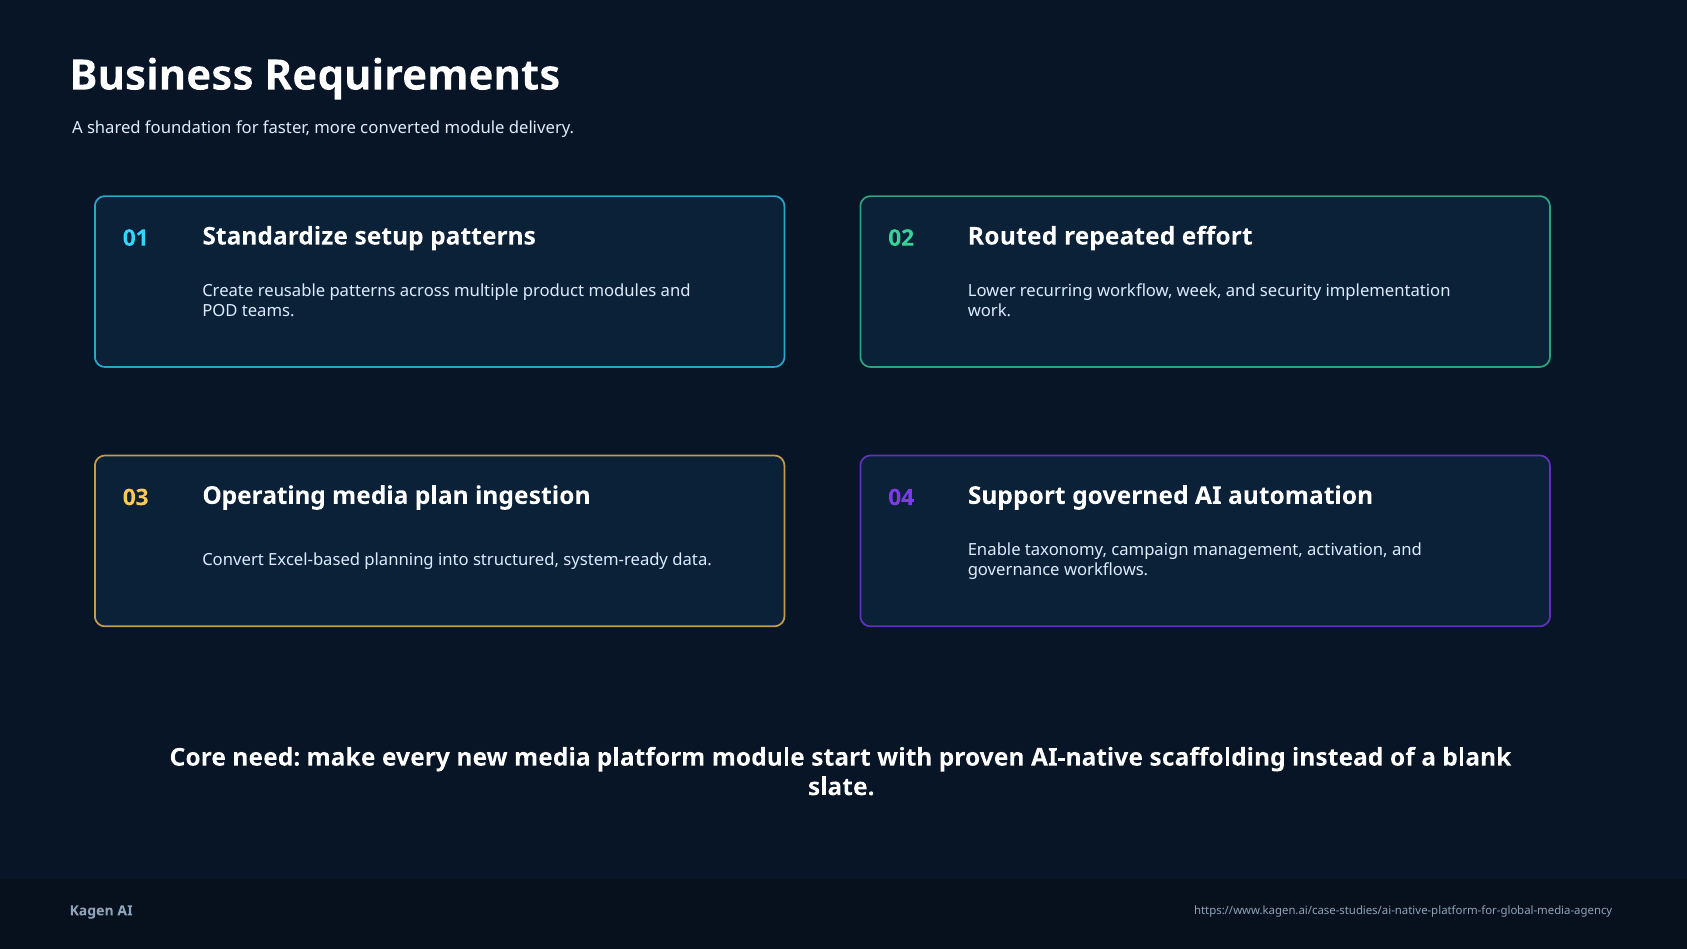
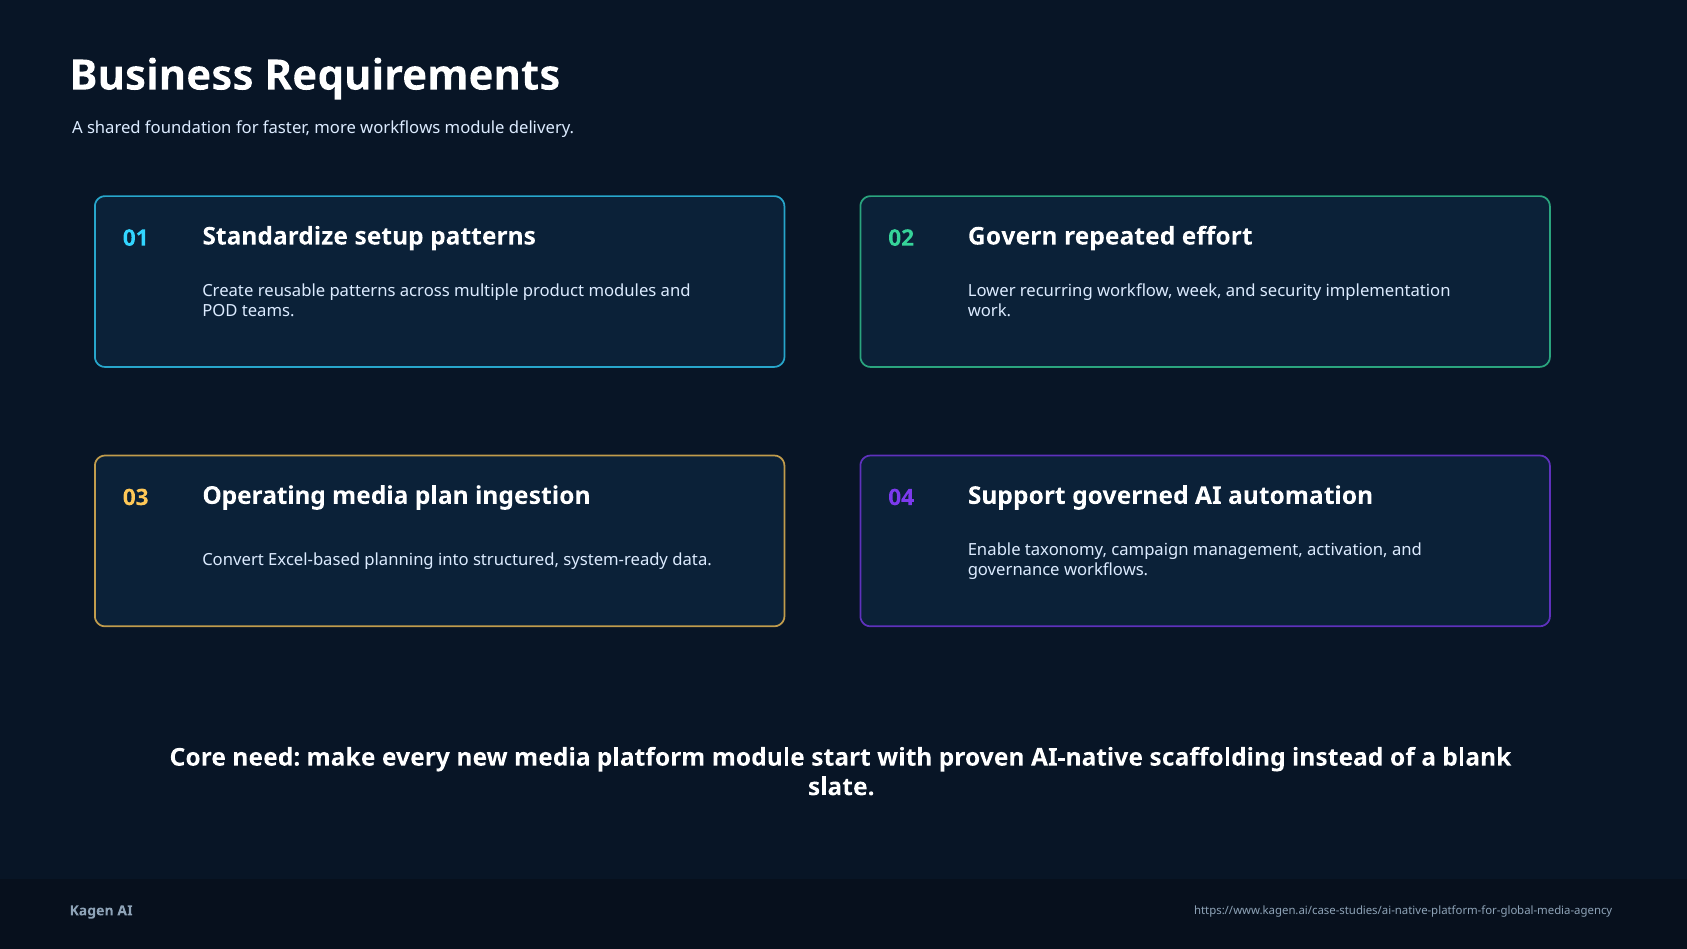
more converted: converted -> workflows
Routed: Routed -> Govern
